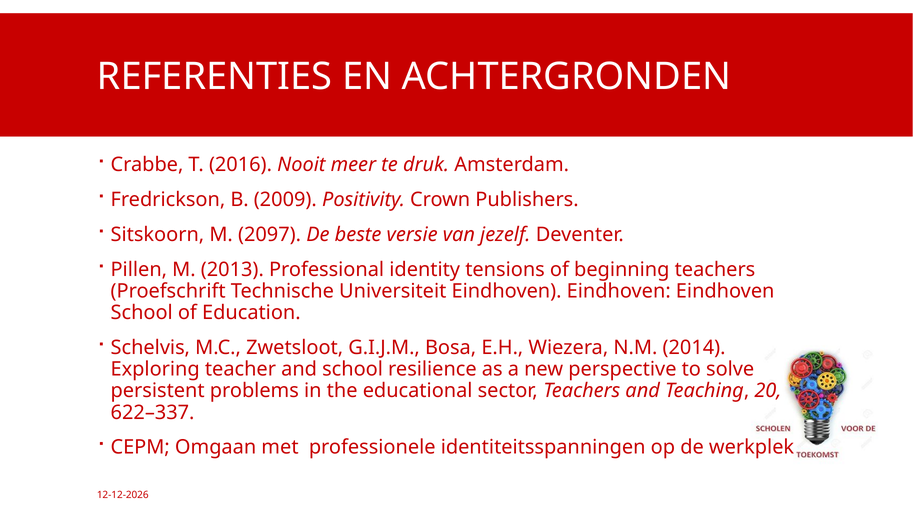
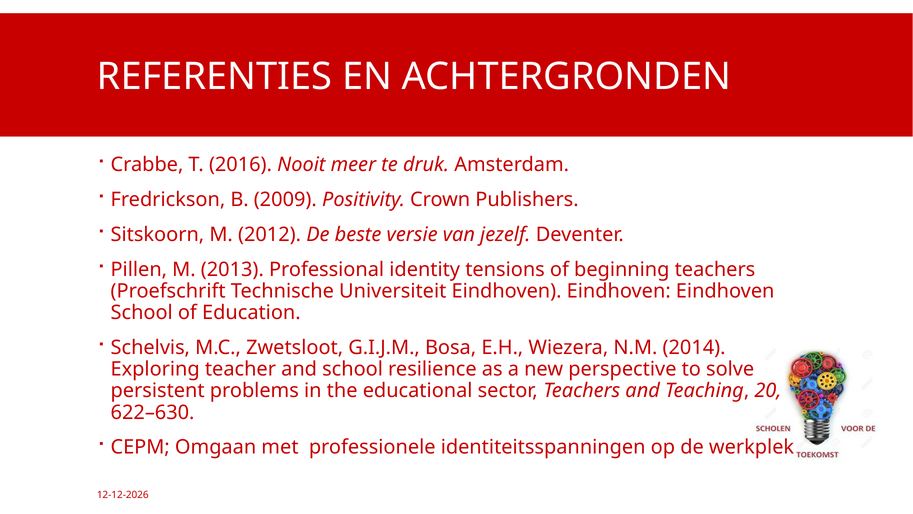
2097: 2097 -> 2012
622–337: 622–337 -> 622–630
